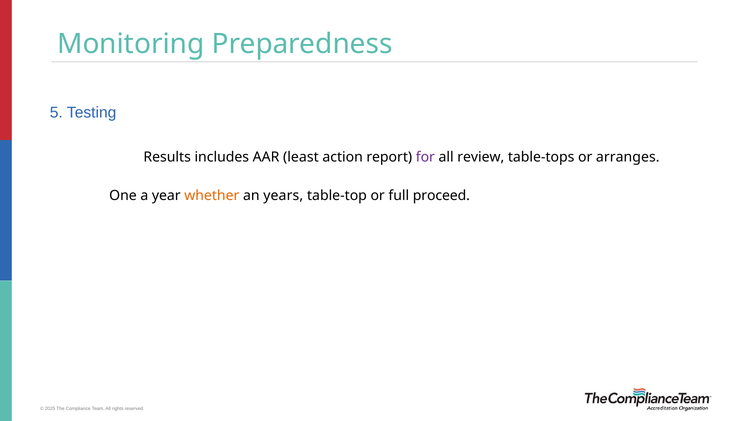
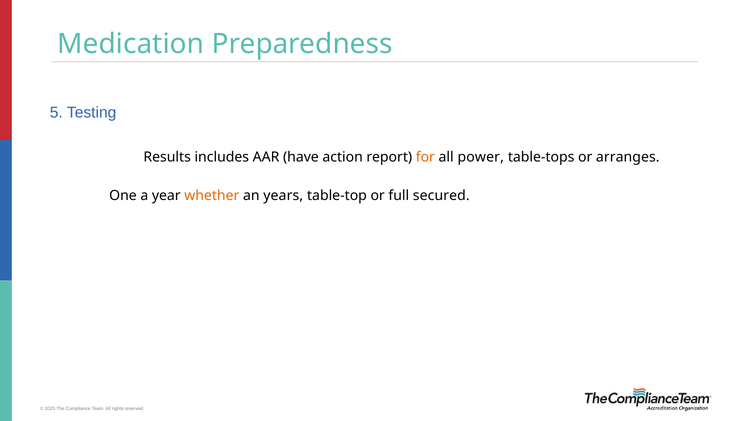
Monitoring: Monitoring -> Medication
least: least -> have
for colour: purple -> orange
review: review -> power
proceed: proceed -> secured
